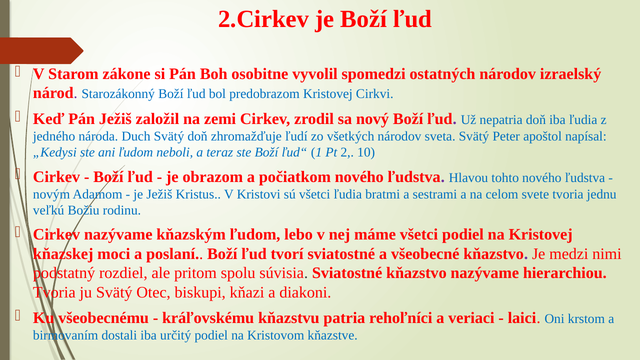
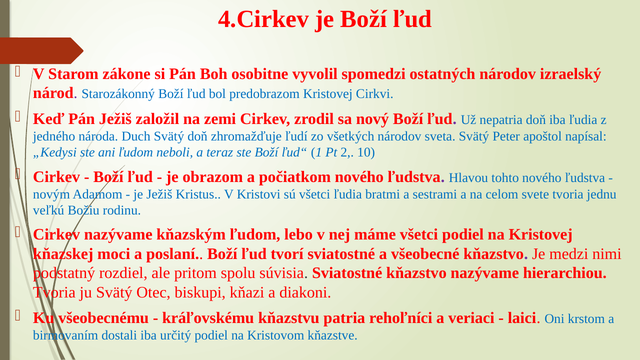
2.Cirkev: 2.Cirkev -> 4.Cirkev
